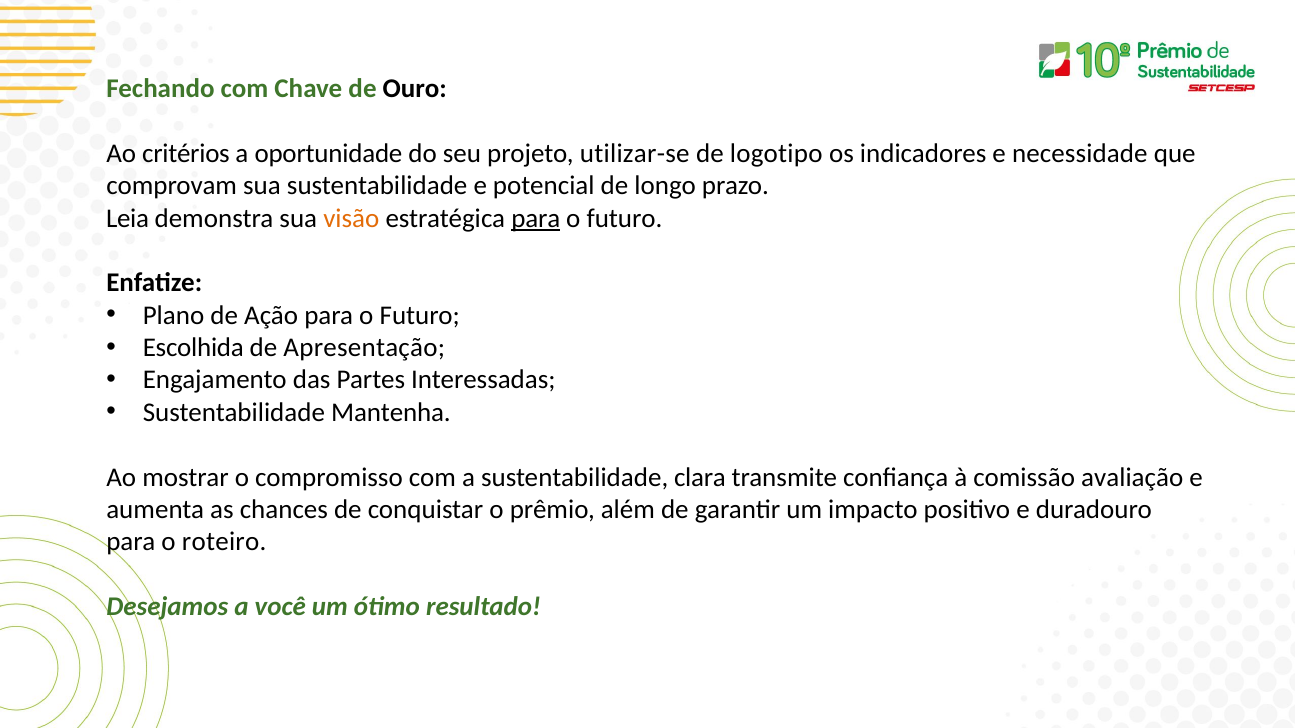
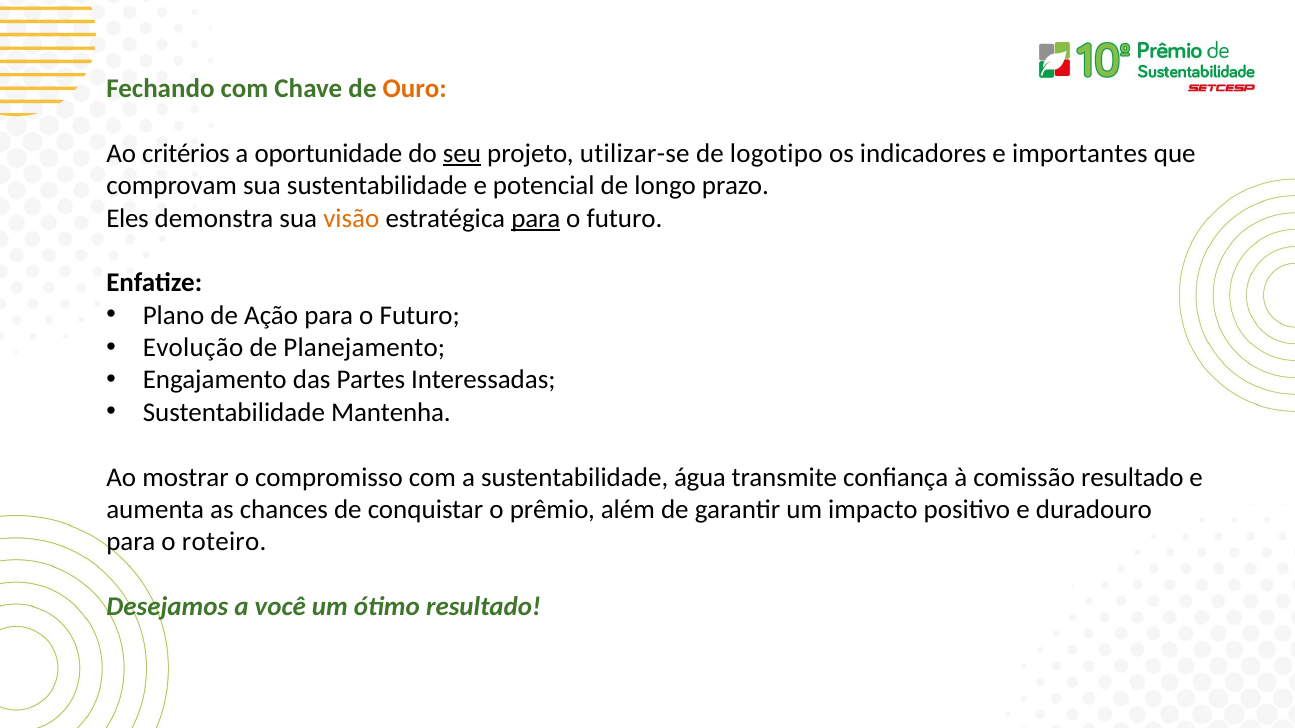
Ouro colour: black -> orange
seu underline: none -> present
necessidade: necessidade -> importantes
Leia: Leia -> Eles
Escolhida: Escolhida -> Evolução
Apresentação: Apresentação -> Planejamento
clara: clara -> água
comissão avaliação: avaliação -> resultado
